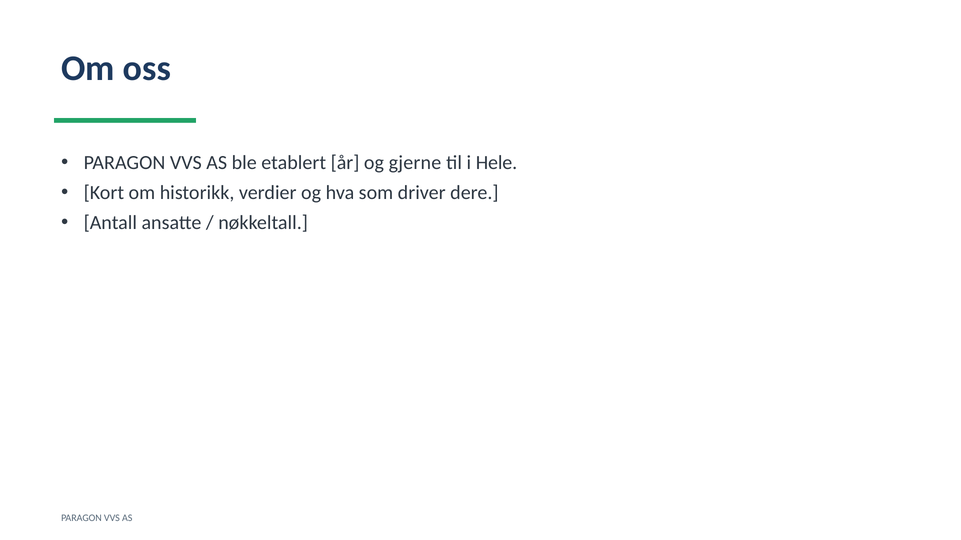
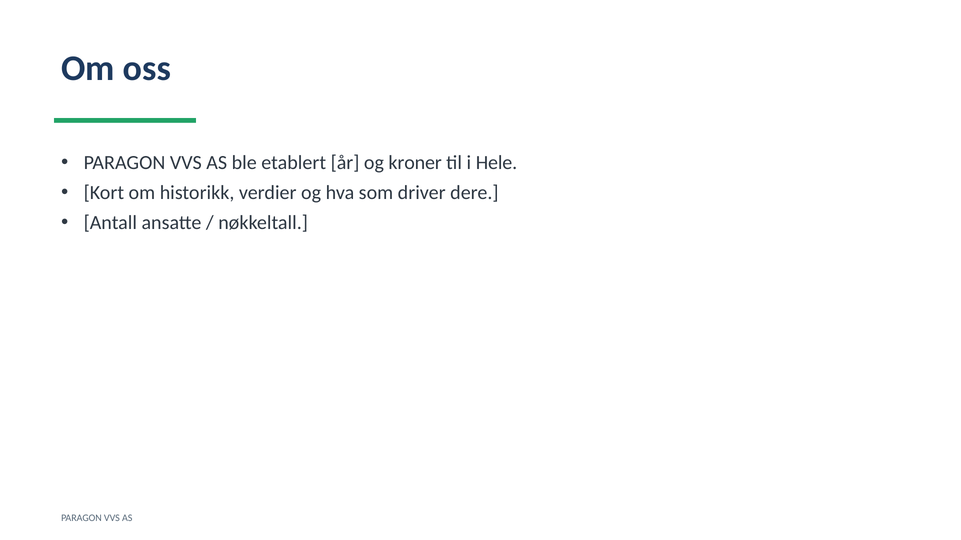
gjerne: gjerne -> kroner
